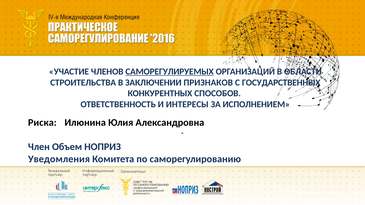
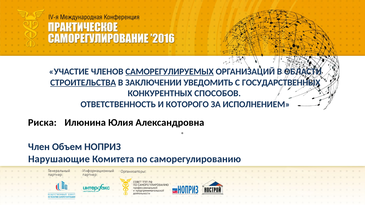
СТРОИТЕЛЬСТВА underline: none -> present
ПРИЗНАКОВ: ПРИЗНАКОВ -> УВЕДОМИТЬ
ИНТЕРЕСЫ: ИНТЕРЕСЫ -> КОТОРОГО
Уведомления: Уведомления -> Нарушающие
